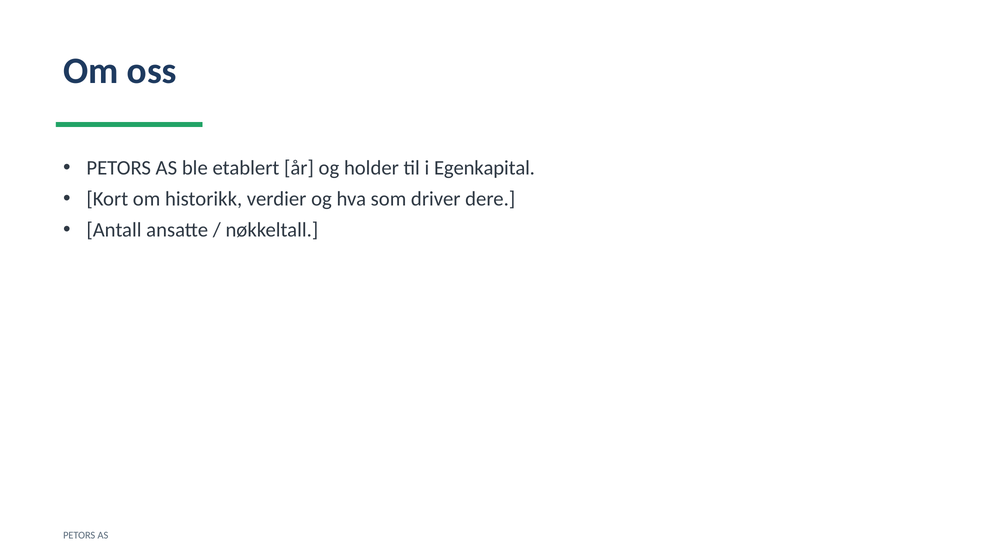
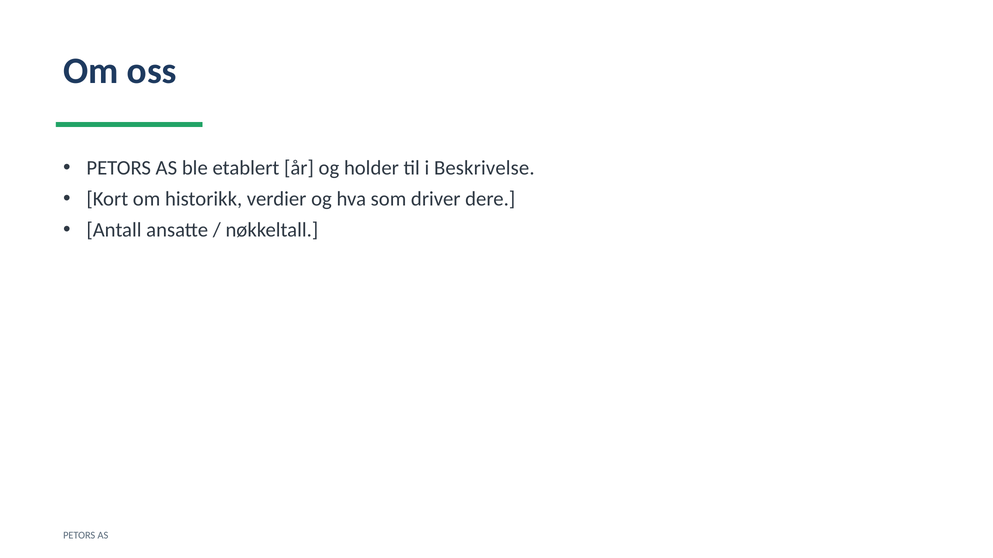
Egenkapital: Egenkapital -> Beskrivelse
